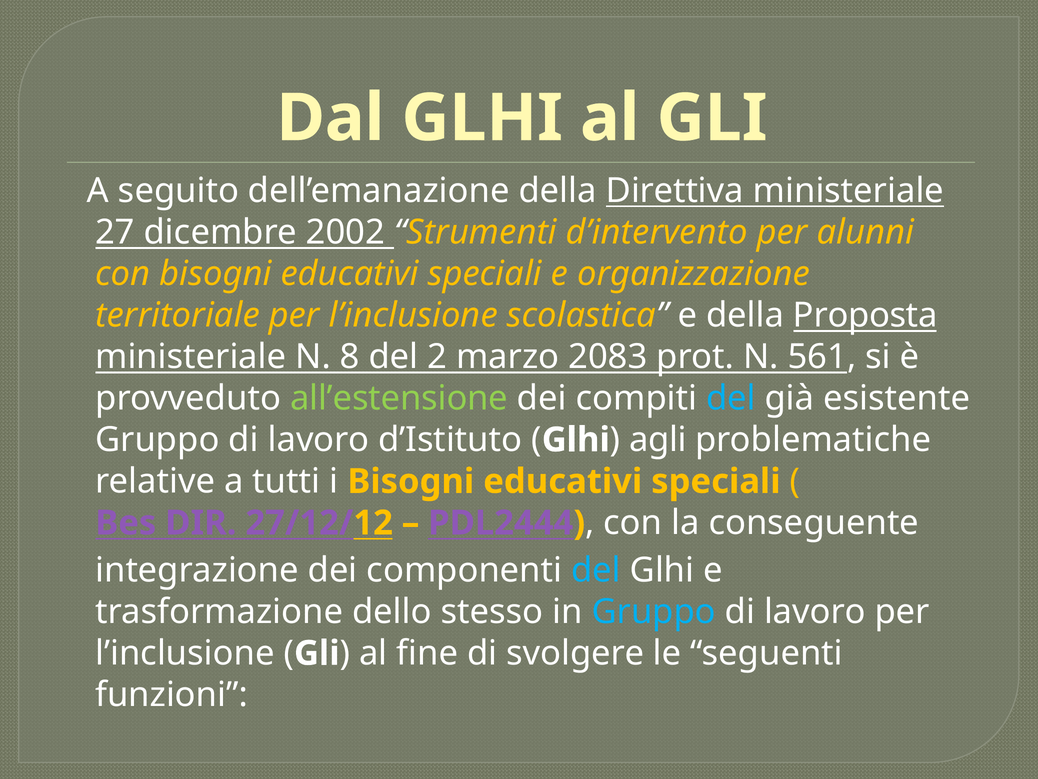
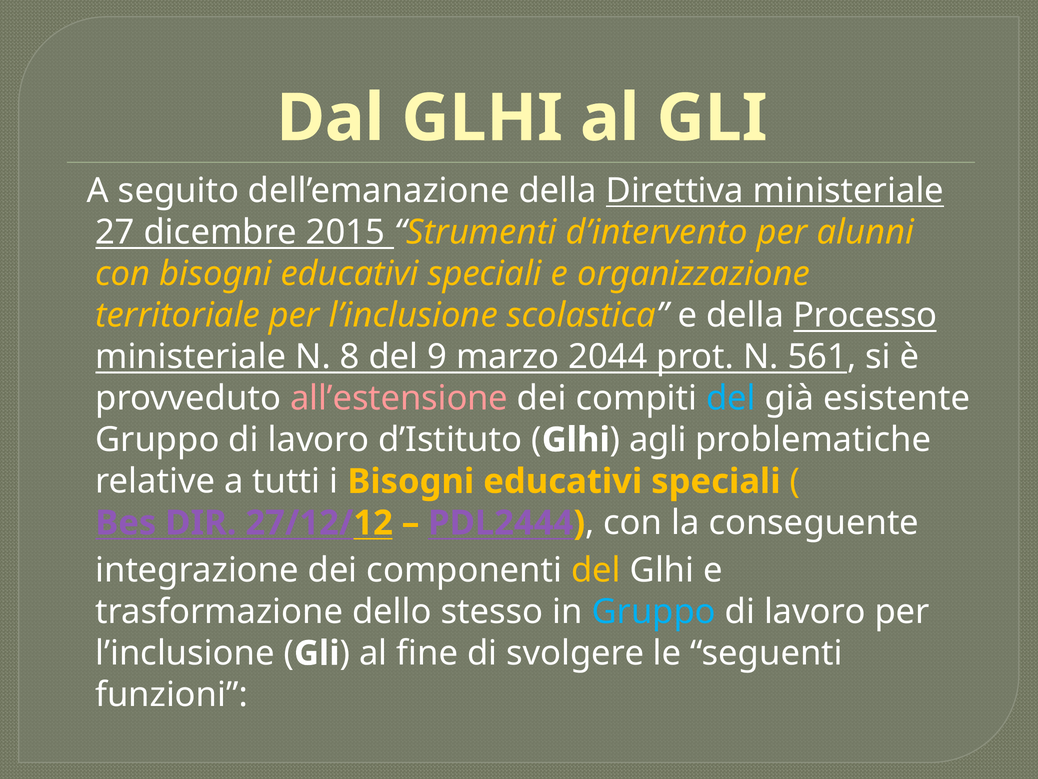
2002: 2002 -> 2015
Proposta: Proposta -> Processo
2: 2 -> 9
2083: 2083 -> 2044
all’estensione colour: light green -> pink
del at (596, 570) colour: light blue -> yellow
